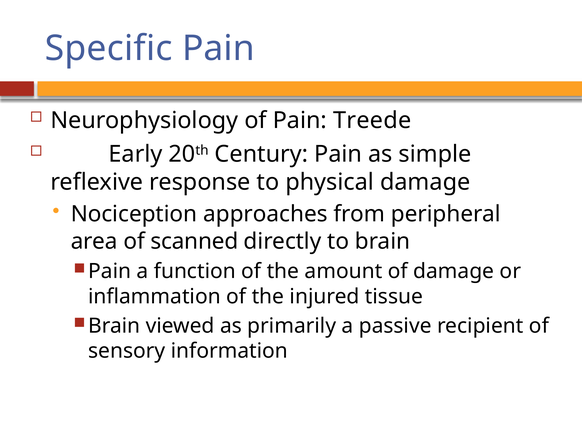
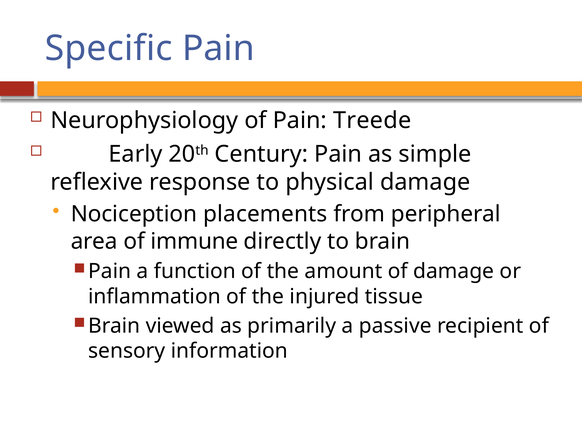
approaches: approaches -> placements
scanned: scanned -> immune
